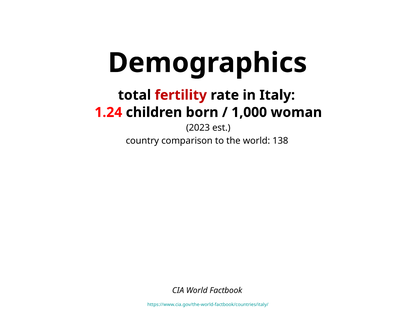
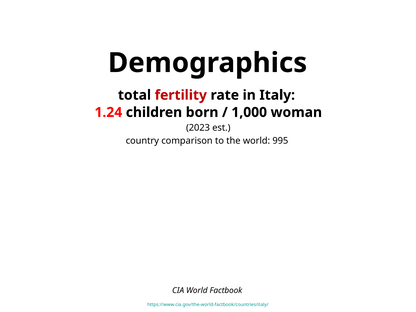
138: 138 -> 995
